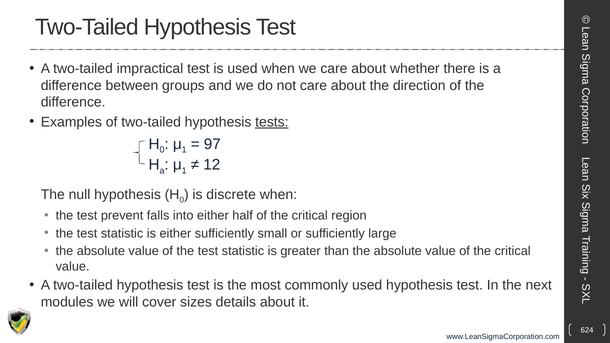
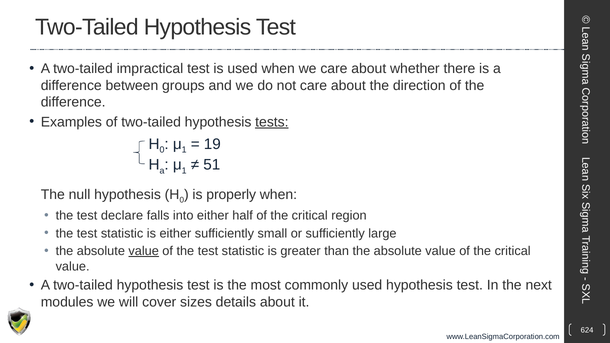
97: 97 -> 19
12: 12 -> 51
discrete: discrete -> properly
prevent: prevent -> declare
value at (144, 251) underline: none -> present
